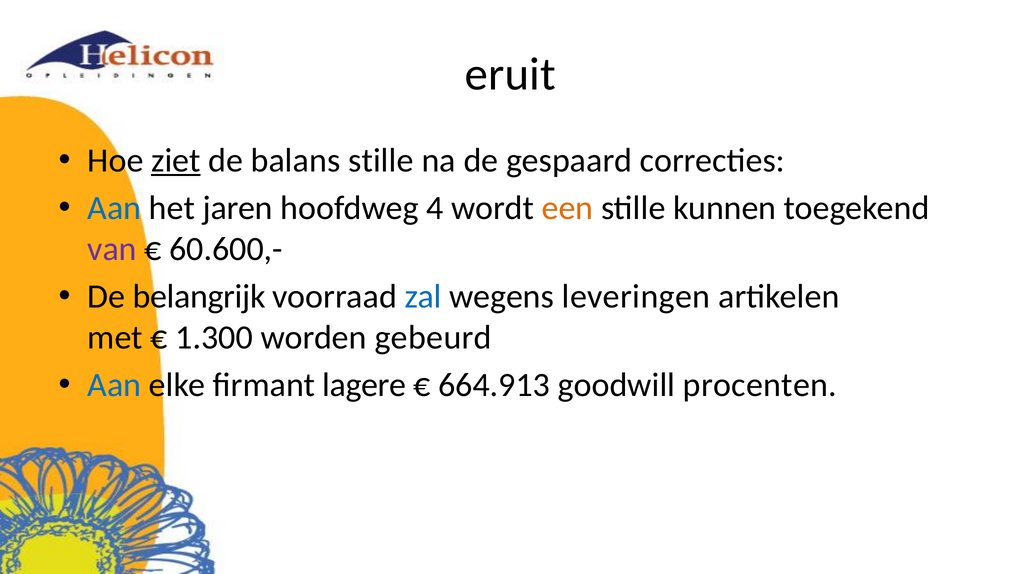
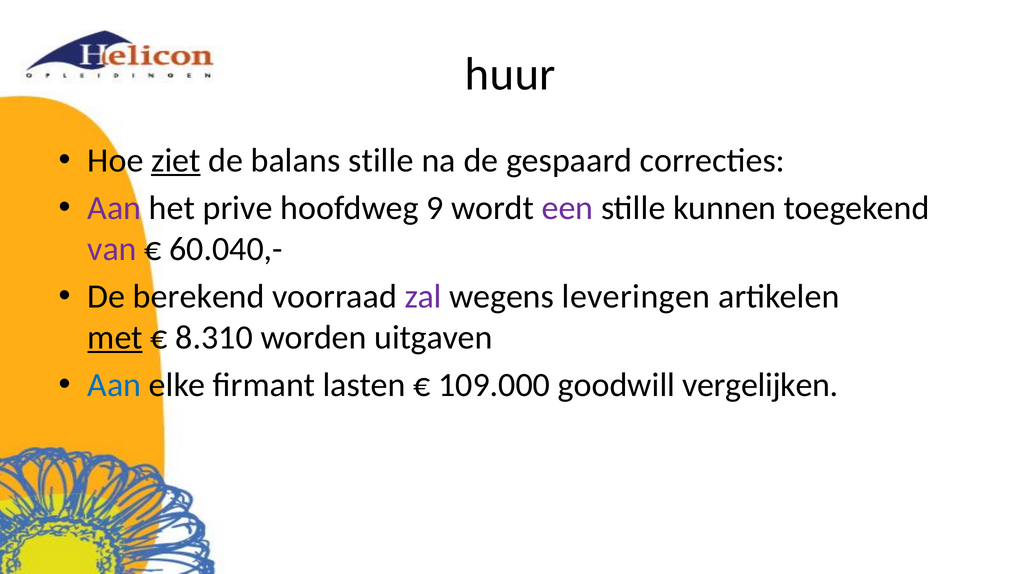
eruit: eruit -> huur
Aan at (114, 208) colour: blue -> purple
jaren: jaren -> prive
4: 4 -> 9
een colour: orange -> purple
60.600,-: 60.600,- -> 60.040,-
belangrijk: belangrijk -> berekend
zal colour: blue -> purple
met underline: none -> present
1.300: 1.300 -> 8.310
gebeurd: gebeurd -> uitgaven
lagere: lagere -> lasten
664.913: 664.913 -> 109.000
procenten: procenten -> vergelijken
